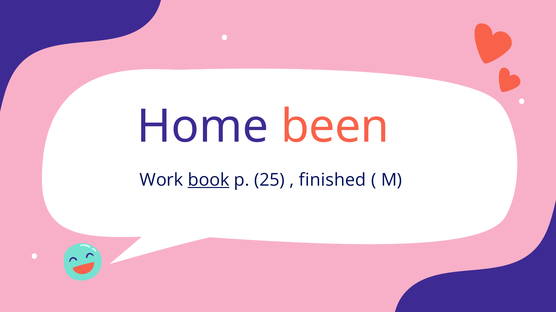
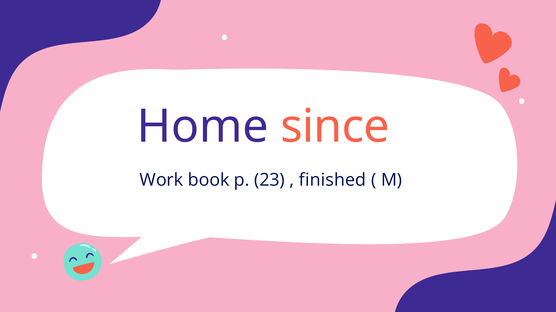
been: been -> since
book underline: present -> none
25: 25 -> 23
